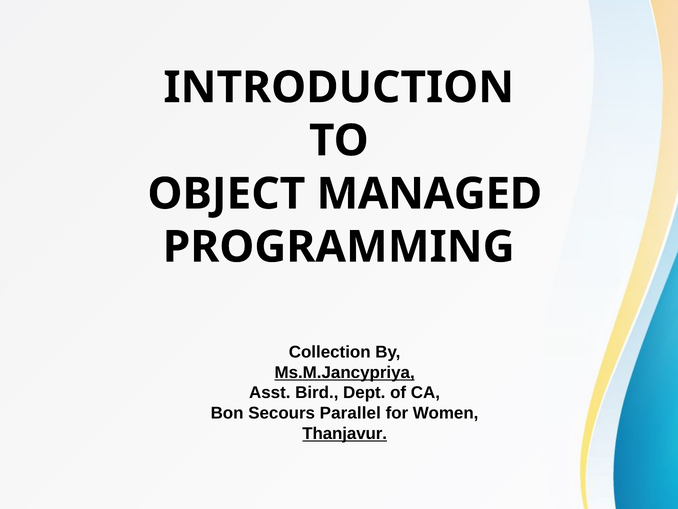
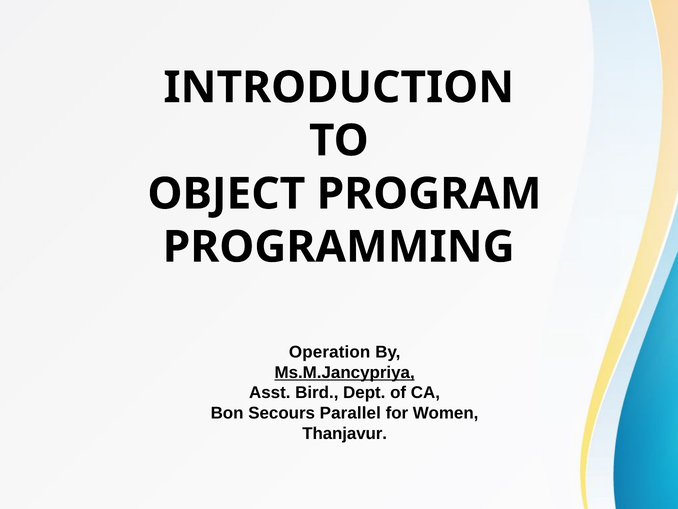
MANAGED: MANAGED -> PROGRAM
Collection: Collection -> Operation
Thanjavur underline: present -> none
